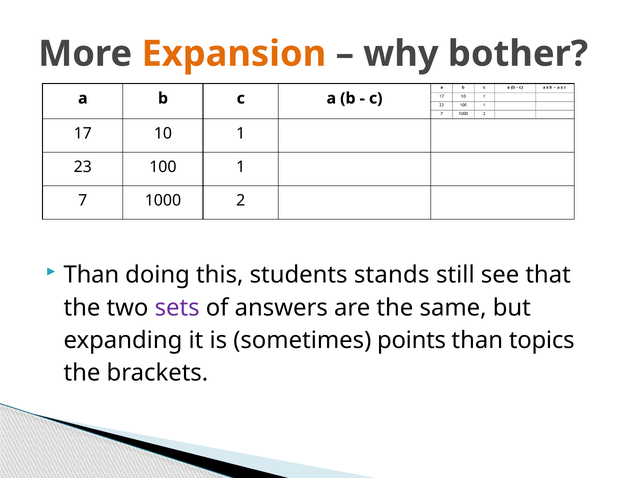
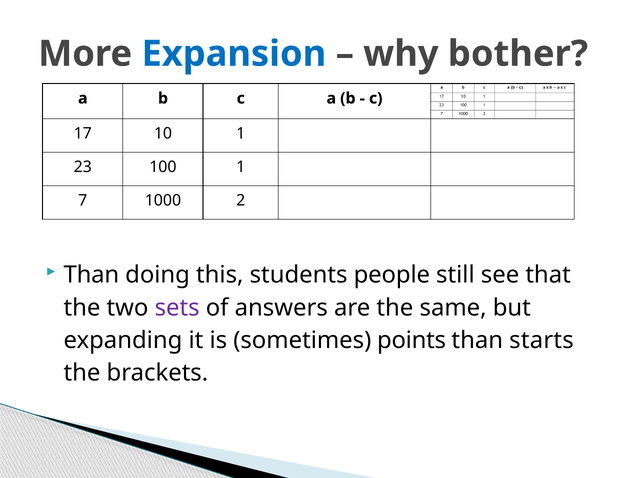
Expansion colour: orange -> blue
stands: stands -> people
topics: topics -> starts
